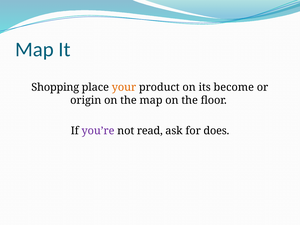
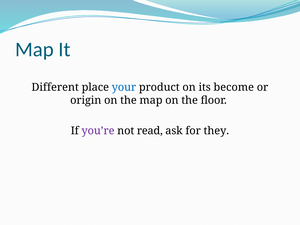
Shopping: Shopping -> Different
your colour: orange -> blue
does: does -> they
